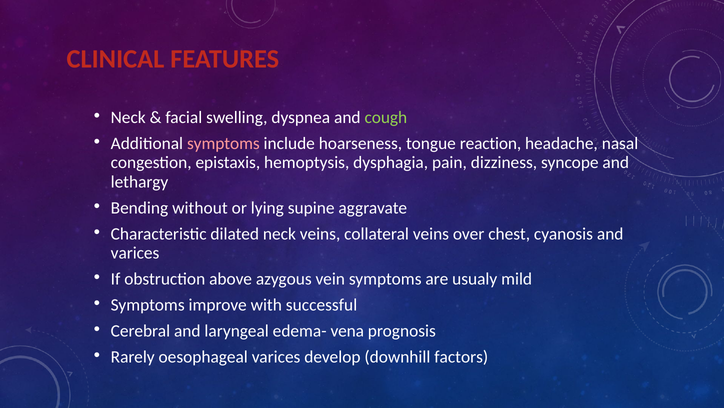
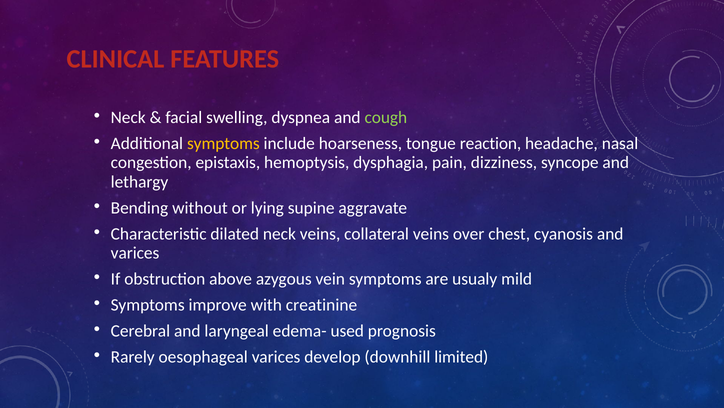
symptoms at (223, 143) colour: pink -> yellow
successful: successful -> creatinine
vena: vena -> used
factors: factors -> limited
